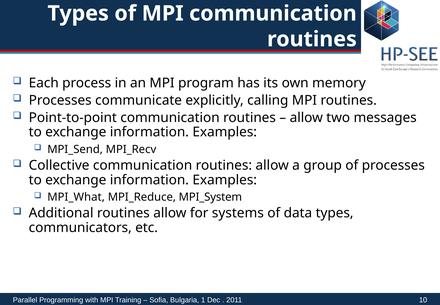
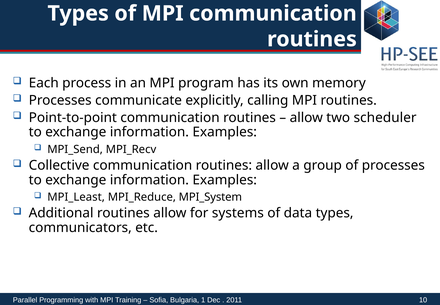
messages: messages -> scheduler
MPI_What: MPI_What -> MPI_Least
